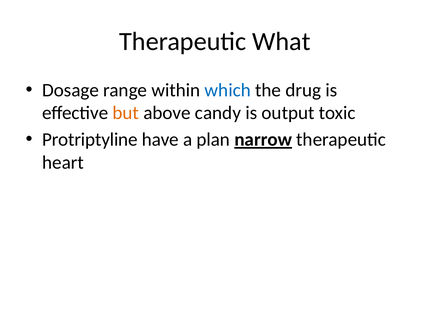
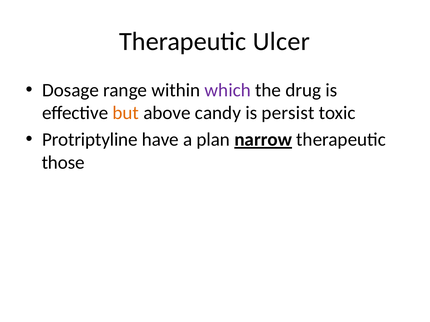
What: What -> Ulcer
which colour: blue -> purple
output: output -> persist
heart: heart -> those
